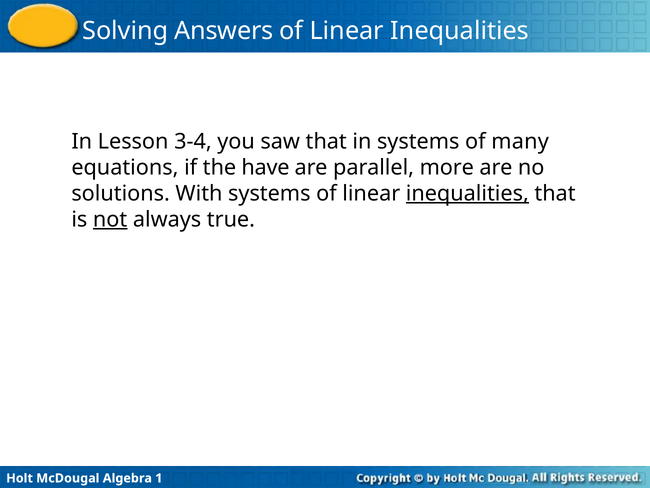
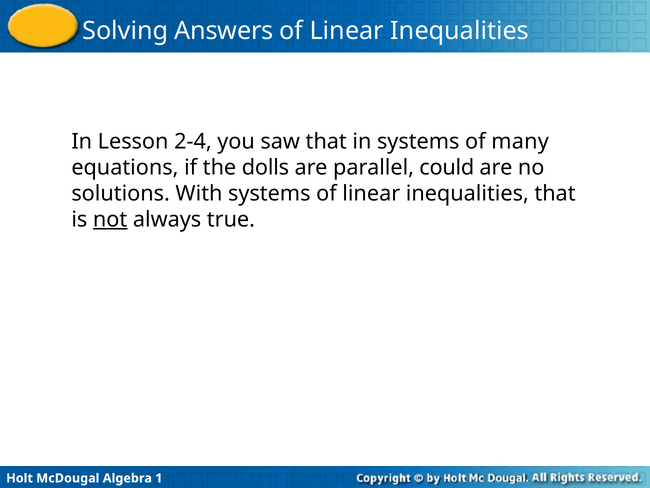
3-4: 3-4 -> 2-4
have: have -> dolls
more: more -> could
inequalities at (467, 193) underline: present -> none
